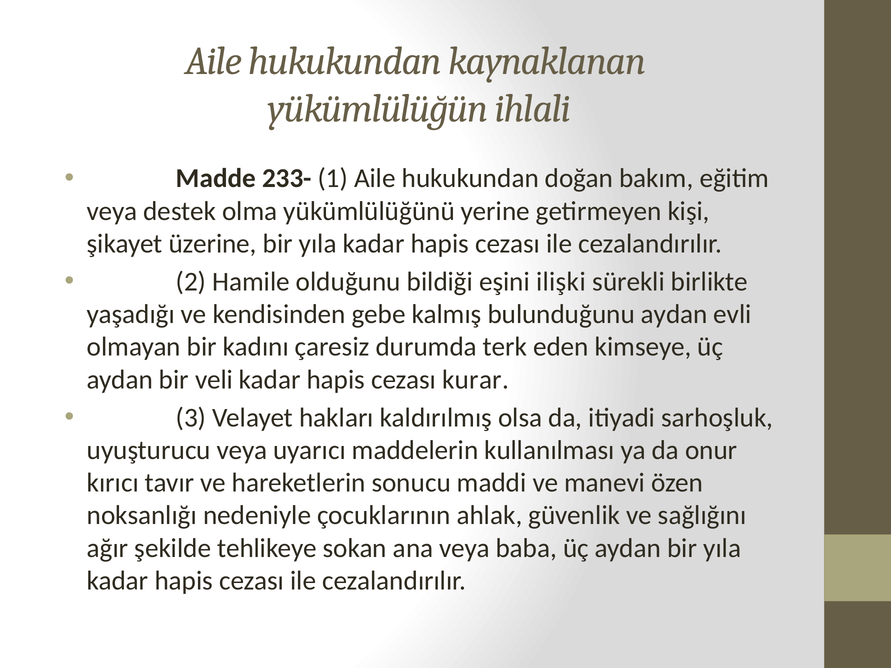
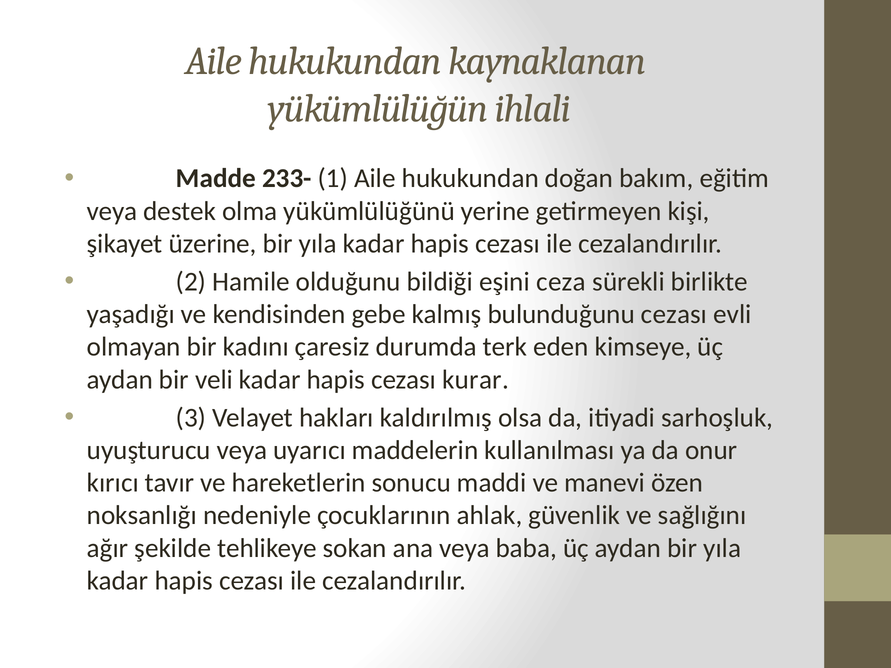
ilişki: ilişki -> ceza
bulunduğunu aydan: aydan -> cezası
